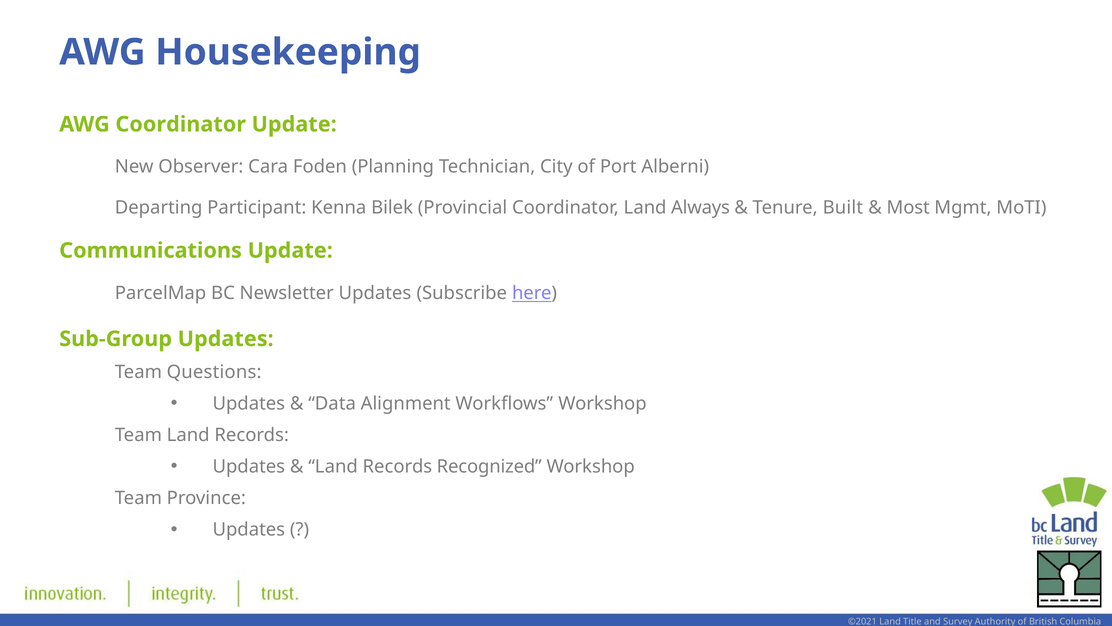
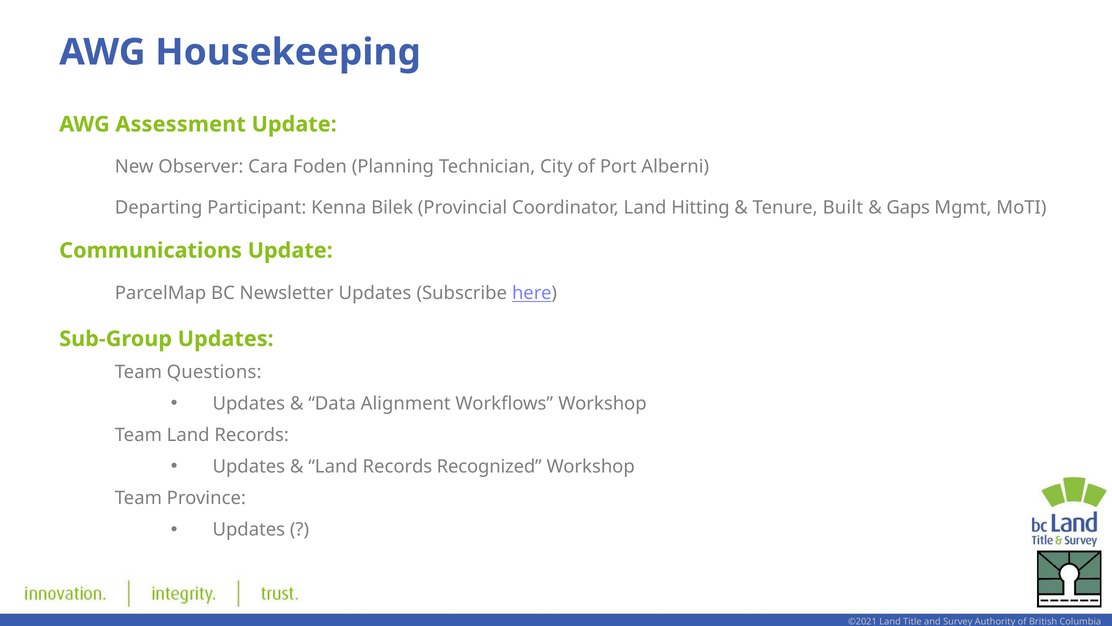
AWG Coordinator: Coordinator -> Assessment
Always: Always -> Hitting
Most: Most -> Gaps
